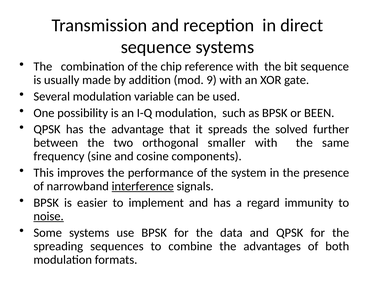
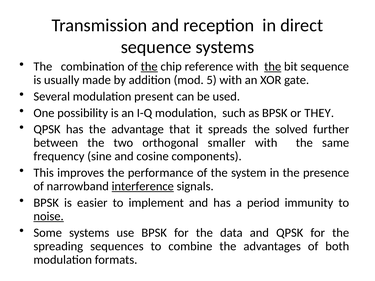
the at (149, 67) underline: none -> present
the at (273, 67) underline: none -> present
9: 9 -> 5
variable: variable -> present
BEEN: BEEN -> THEY
regard: regard -> period
